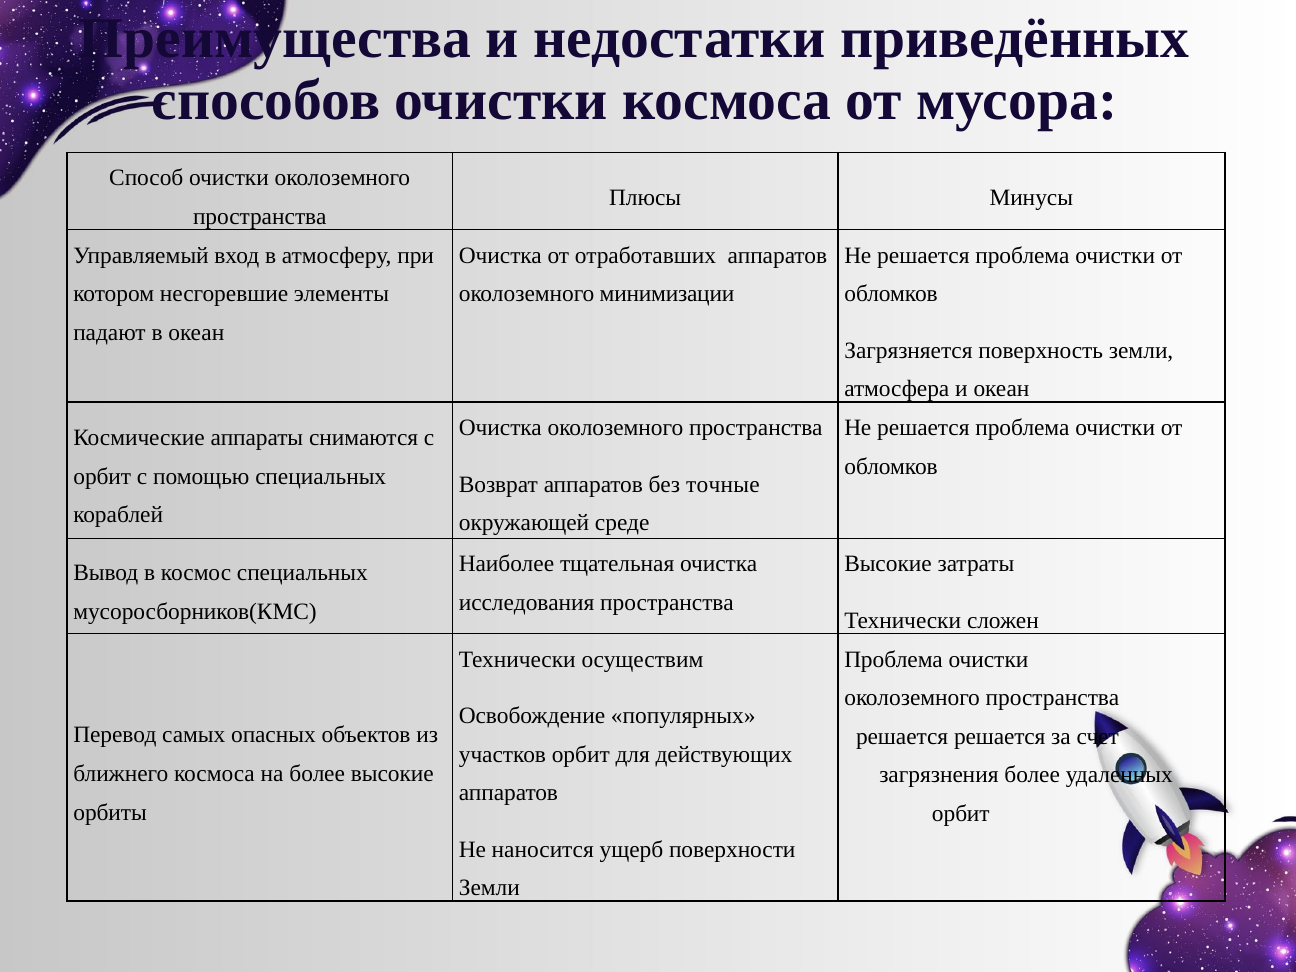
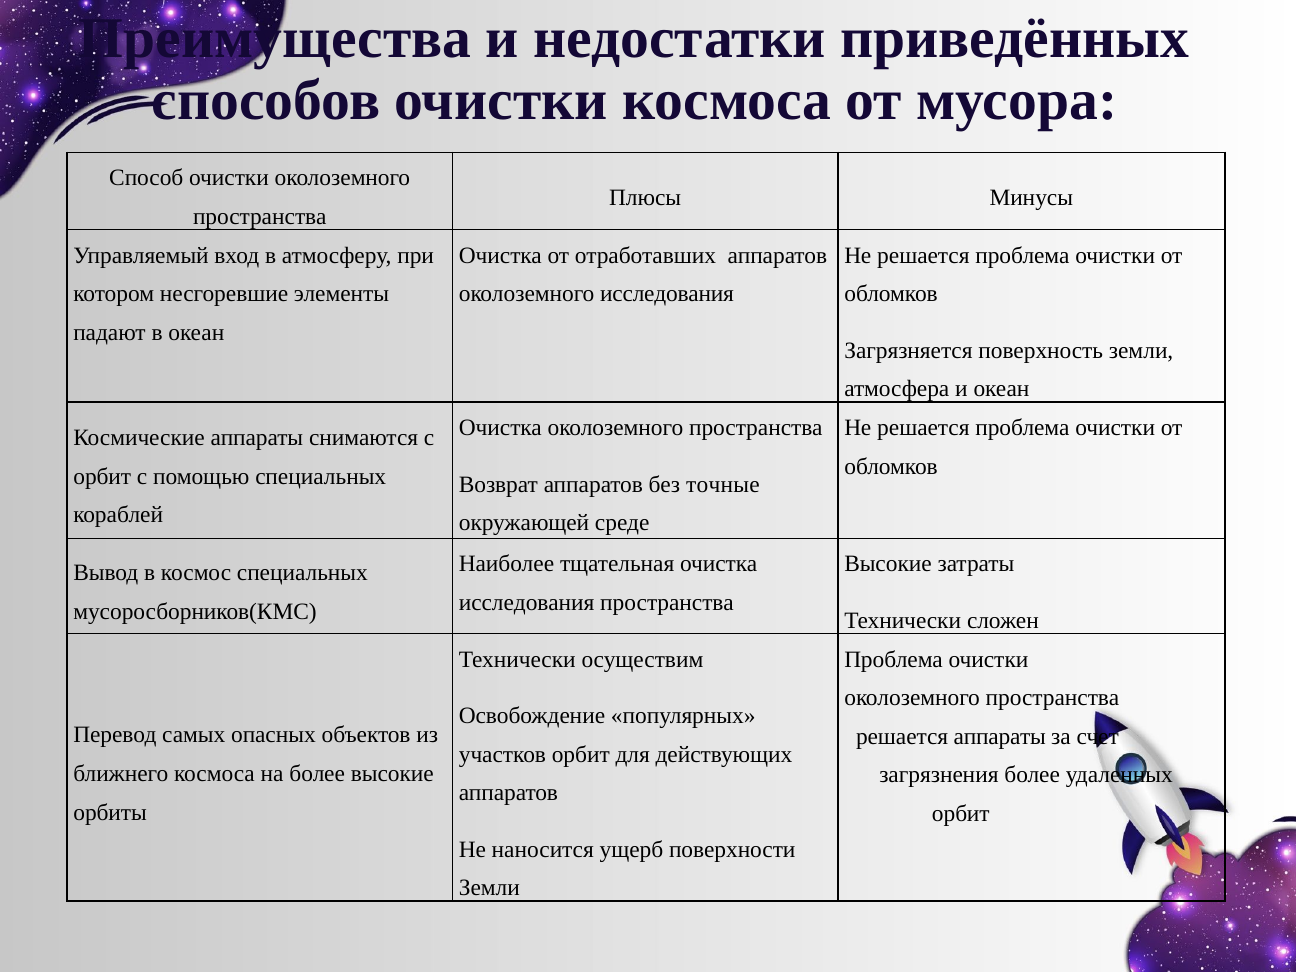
околоземного минимизации: минимизации -> исследования
решается решается: решается -> аппараты
